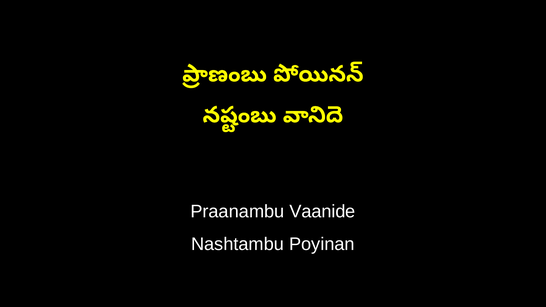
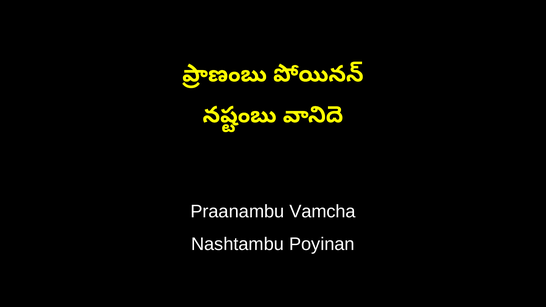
Vaanide: Vaanide -> Vamcha
